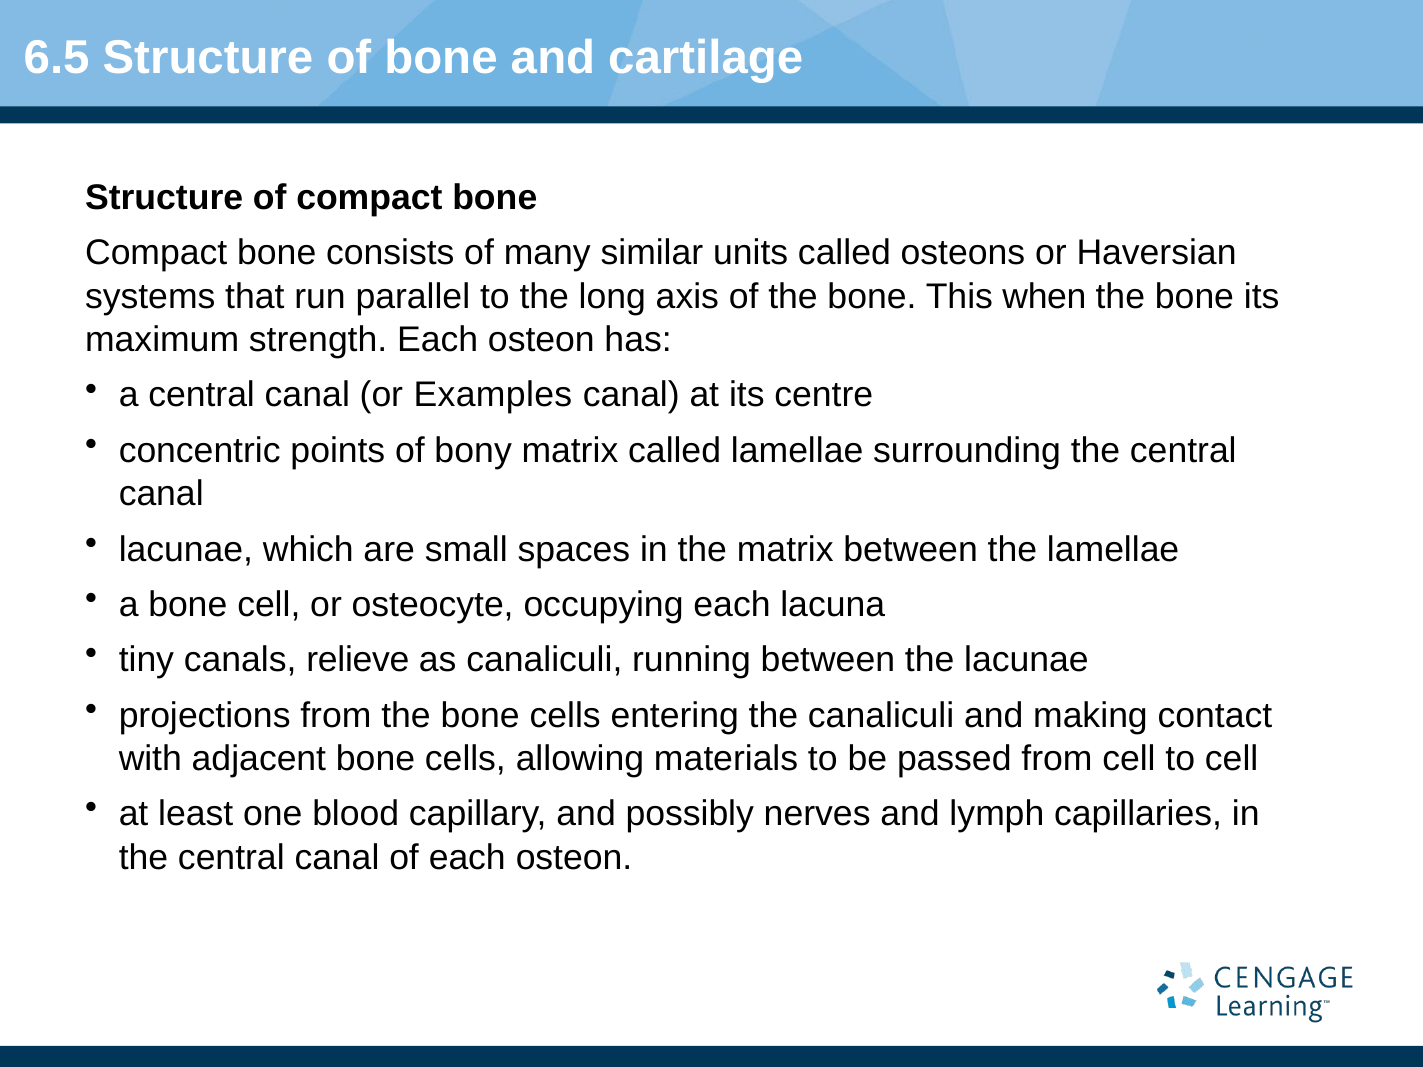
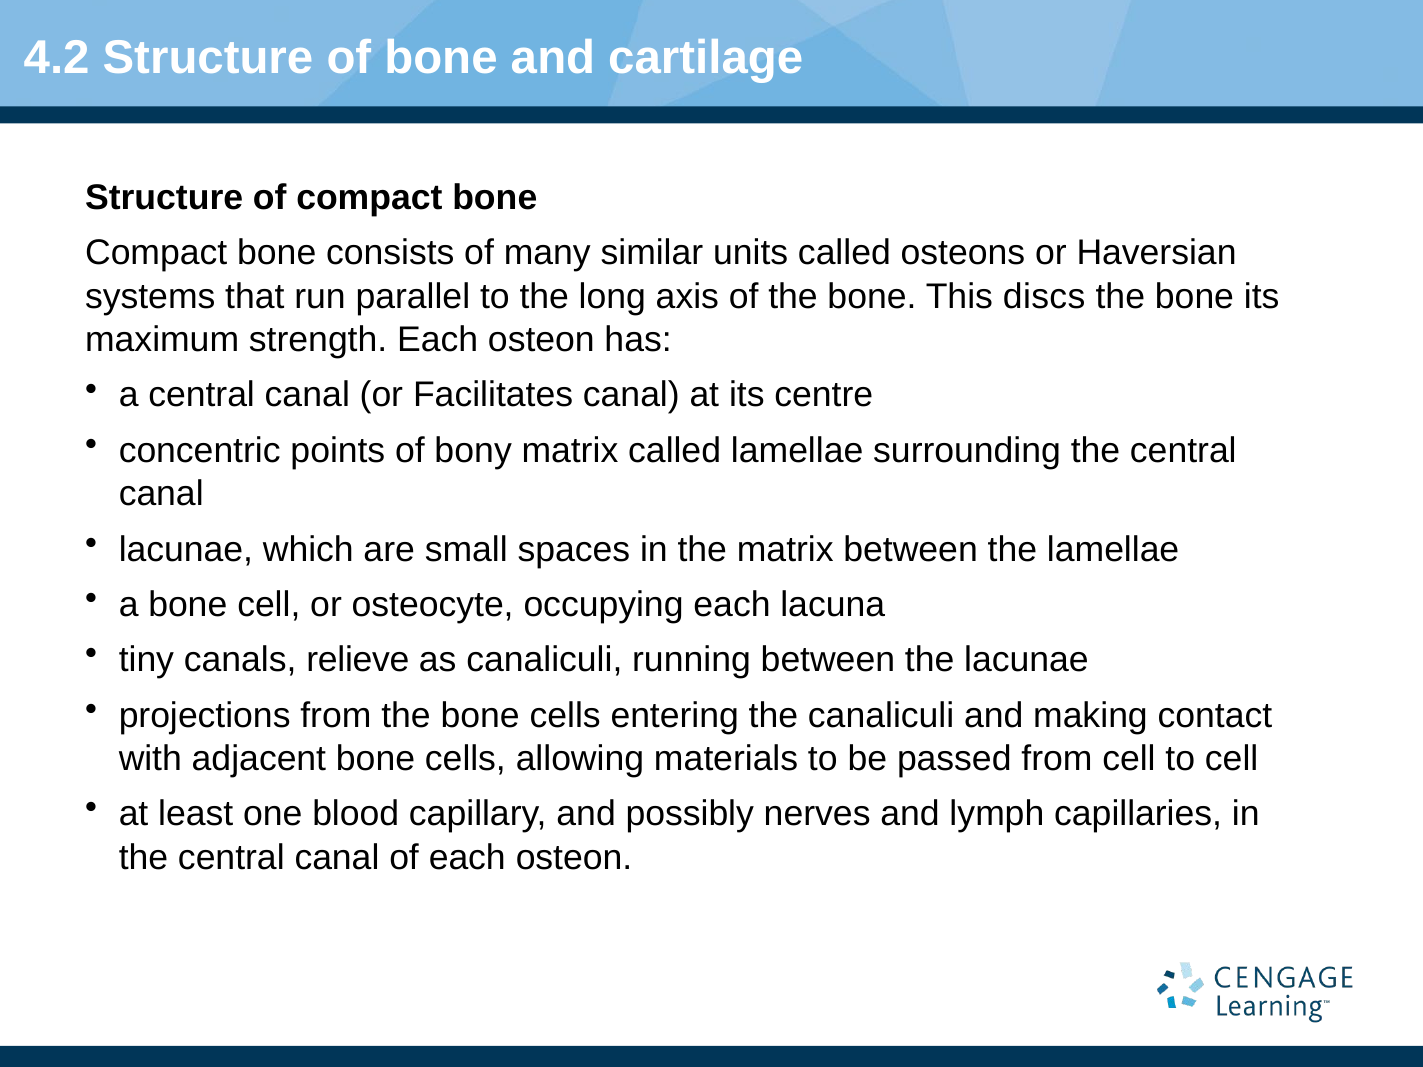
6.5: 6.5 -> 4.2
when: when -> discs
Examples: Examples -> Facilitates
